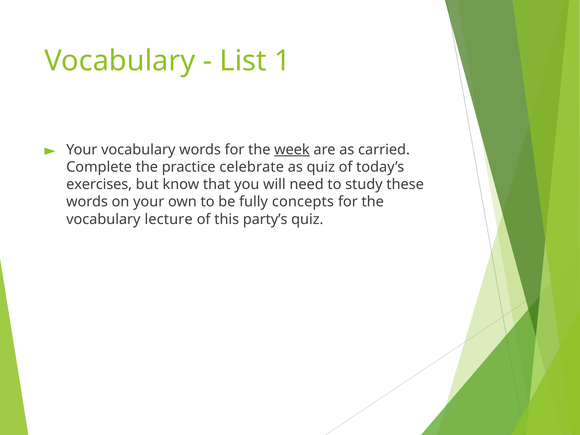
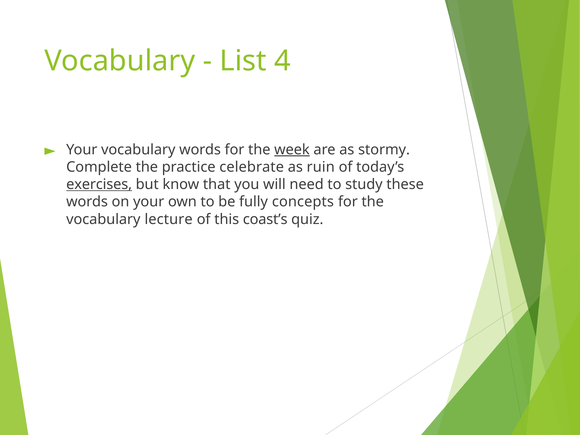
1: 1 -> 4
carried: carried -> stormy
as quiz: quiz -> ruin
exercises underline: none -> present
party’s: party’s -> coast’s
